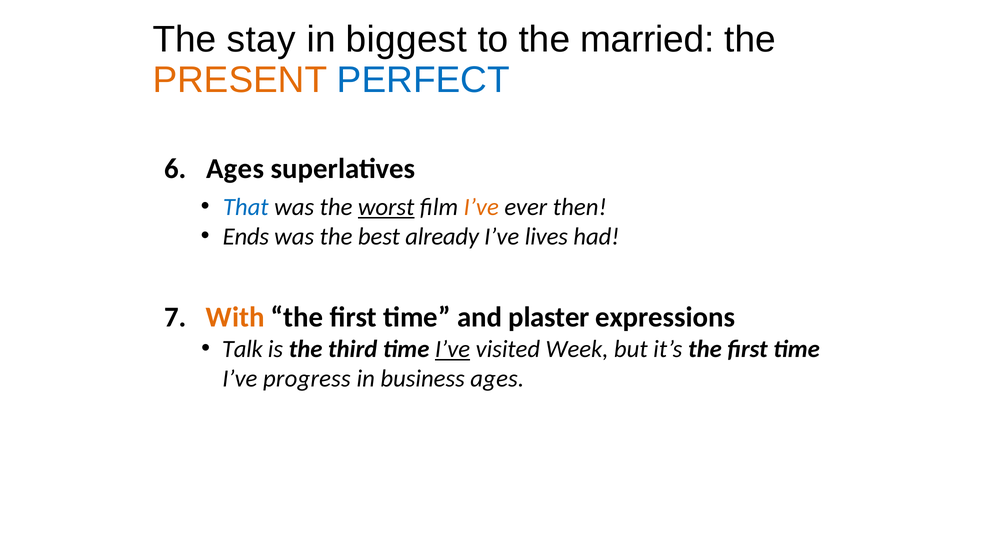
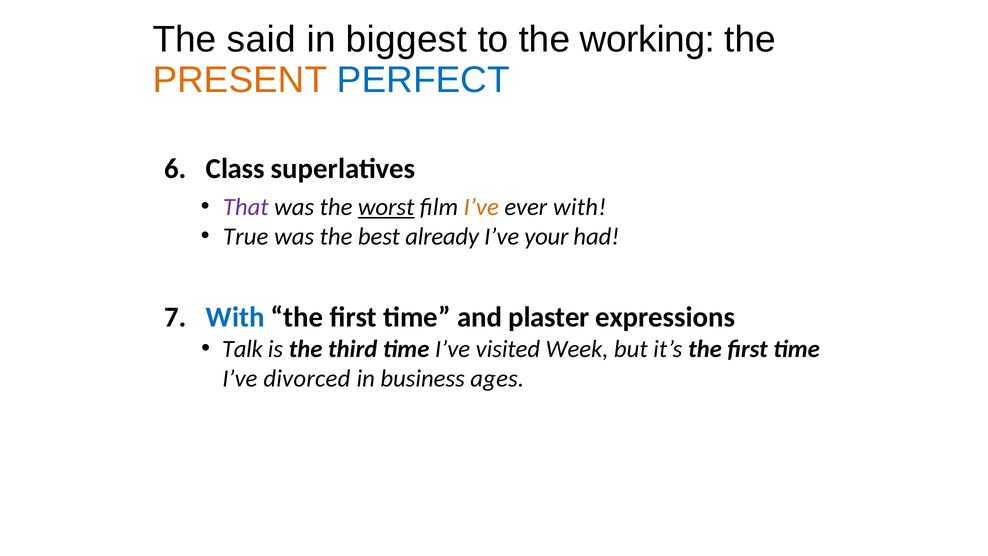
stay: stay -> said
married: married -> working
Ages at (235, 169): Ages -> Class
That colour: blue -> purple
ever then: then -> with
Ends: Ends -> True
lives: lives -> your
With at (235, 317) colour: orange -> blue
I’ve at (453, 349) underline: present -> none
progress: progress -> divorced
